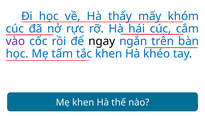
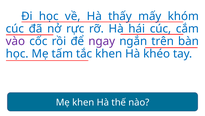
ngay colour: black -> purple
